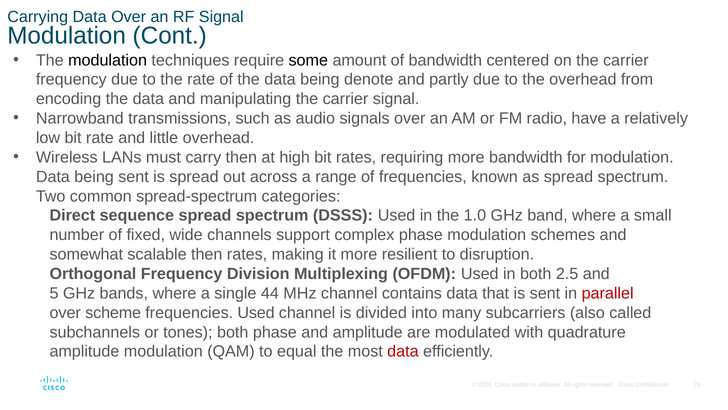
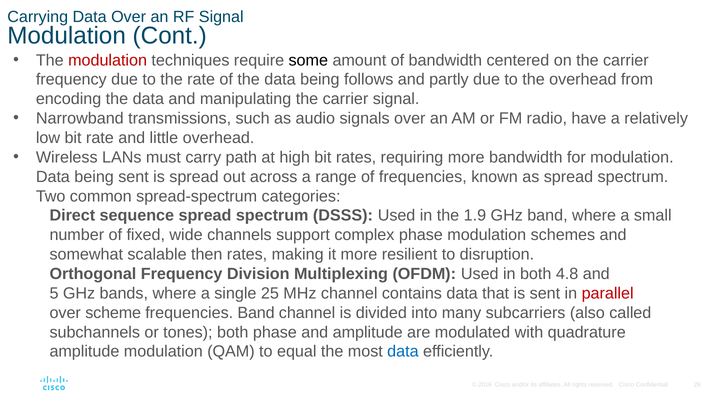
modulation at (108, 60) colour: black -> red
denote: denote -> follows
carry then: then -> path
1.0: 1.0 -> 1.9
2.5: 2.5 -> 4.8
44: 44 -> 25
frequencies Used: Used -> Band
data at (403, 351) colour: red -> blue
